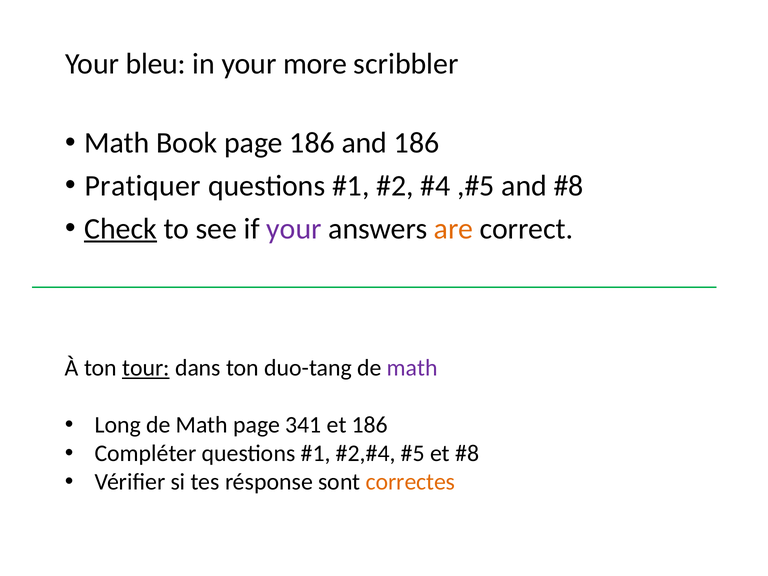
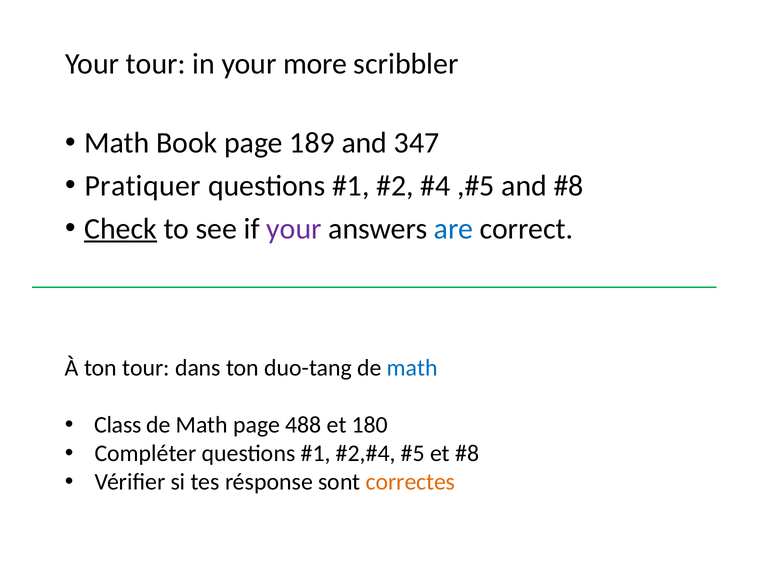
Your bleu: bleu -> tour
page 186: 186 -> 189
and 186: 186 -> 347
are colour: orange -> blue
tour at (146, 368) underline: present -> none
math at (412, 368) colour: purple -> blue
Long: Long -> Class
341: 341 -> 488
et 186: 186 -> 180
